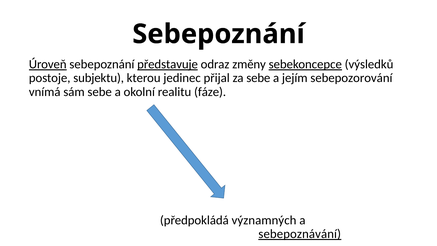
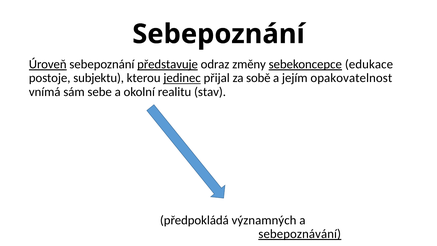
výsledků: výsledků -> edukace
jedinec underline: none -> present
za sebe: sebe -> sobě
sebepozorování: sebepozorování -> opakovatelnost
fáze: fáze -> stav
